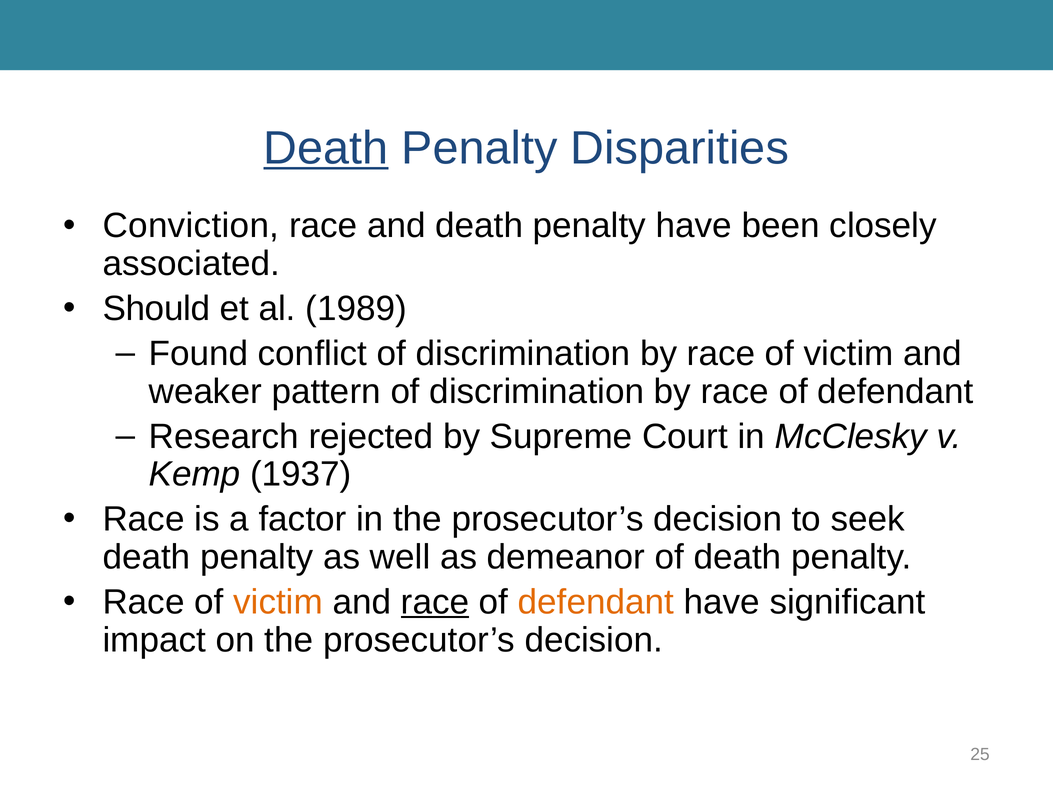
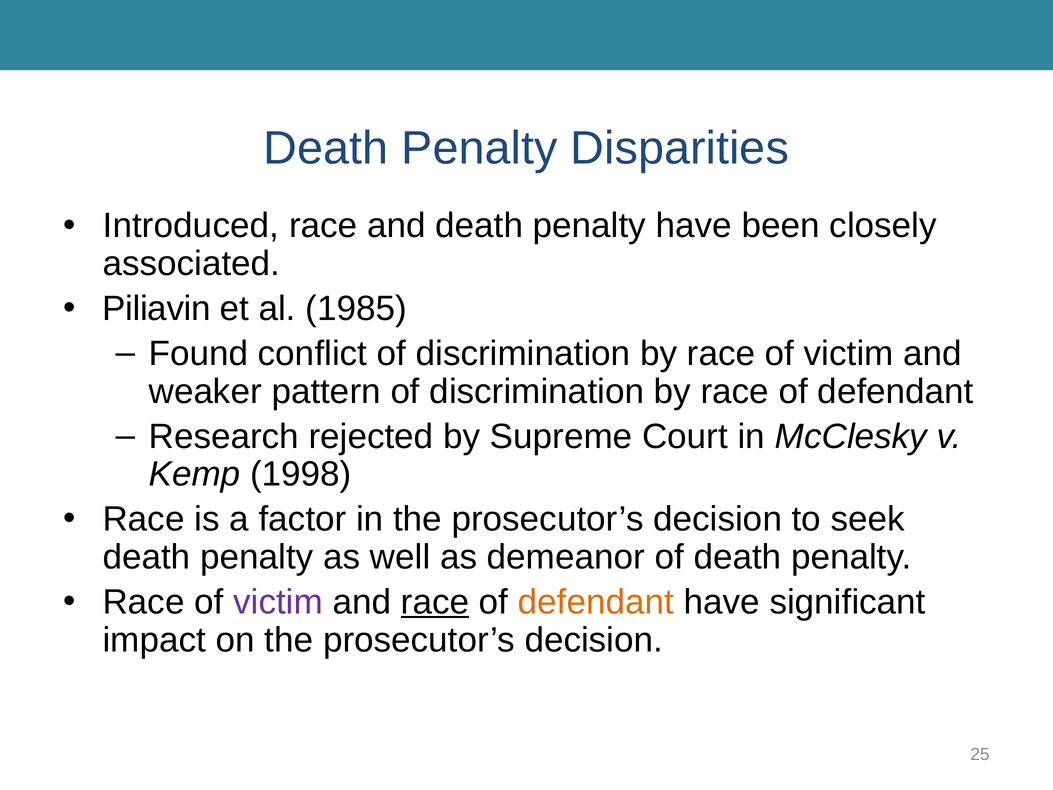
Death at (326, 148) underline: present -> none
Conviction: Conviction -> Introduced
Should: Should -> Piliavin
1989: 1989 -> 1985
1937: 1937 -> 1998
victim at (278, 602) colour: orange -> purple
